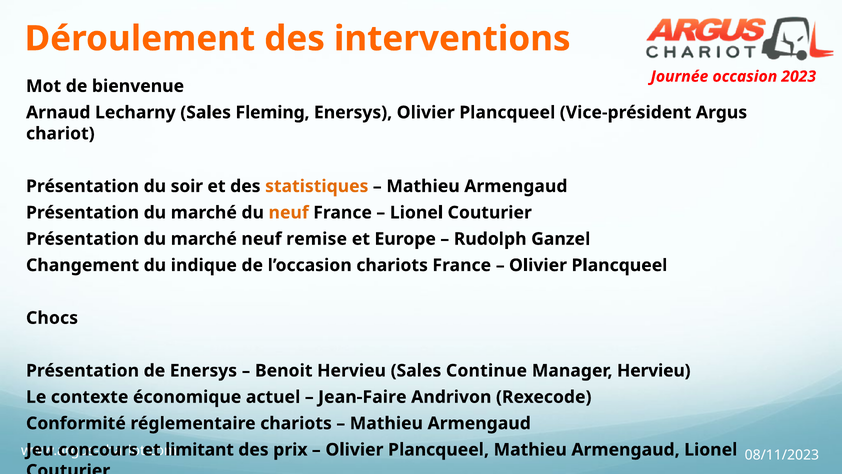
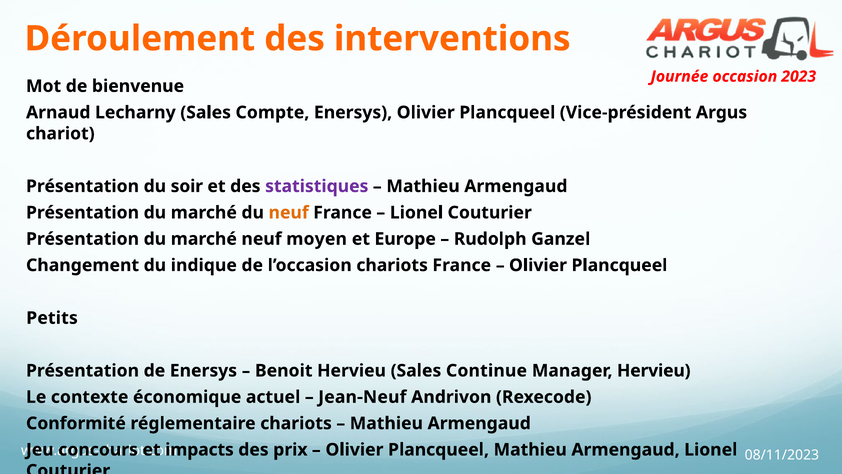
Fleming: Fleming -> Compte
statistiques colour: orange -> purple
remise: remise -> moyen
Chocs: Chocs -> Petits
Jean-Faire: Jean-Faire -> Jean-Neuf
limitant: limitant -> impacts
